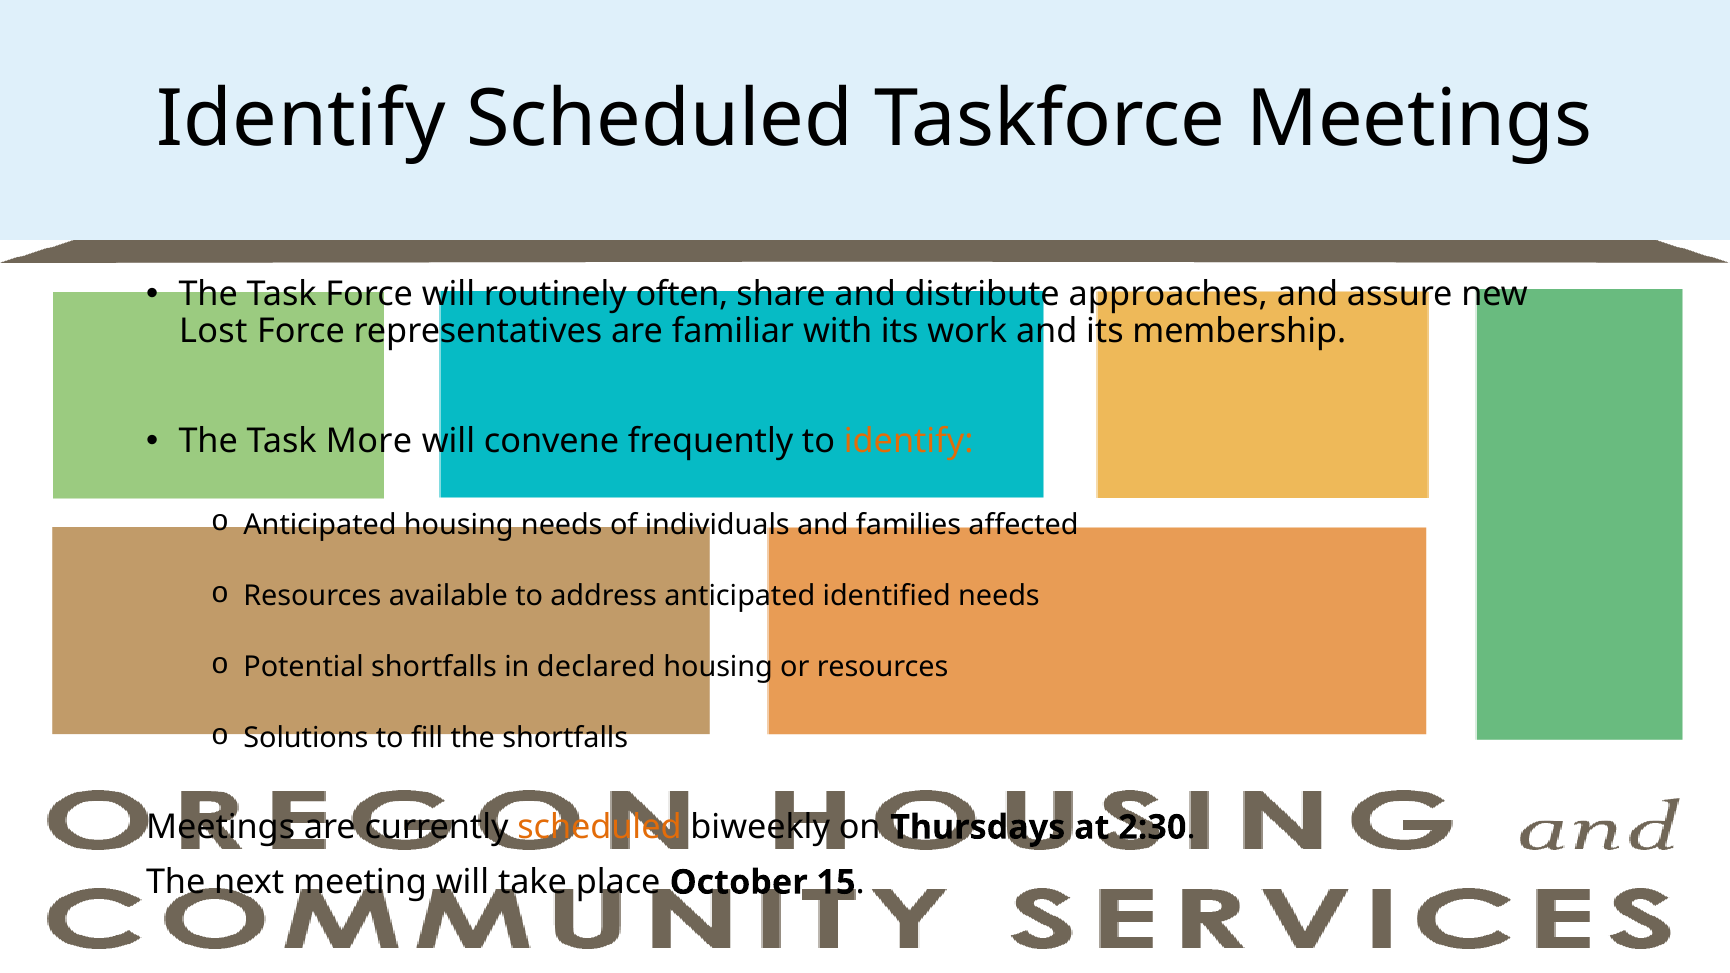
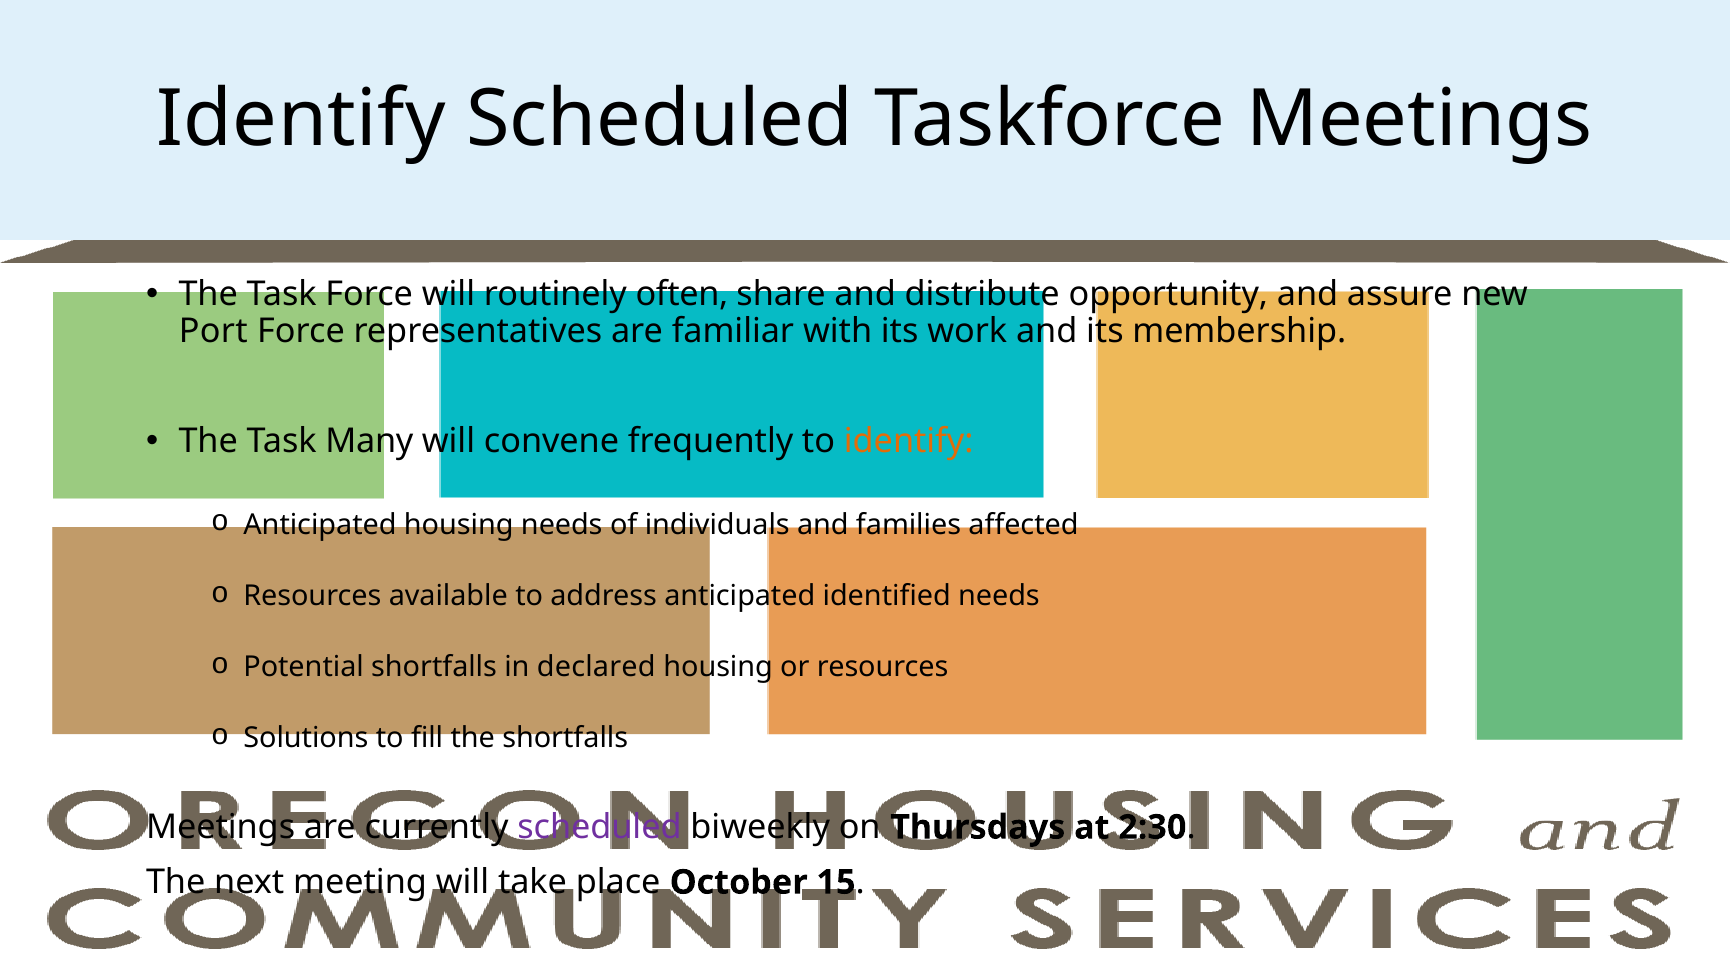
approaches: approaches -> opportunity
Lost: Lost -> Port
More: More -> Many
scheduled at (599, 827) colour: orange -> purple
